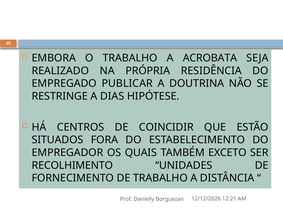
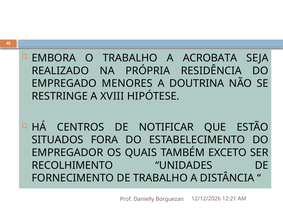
PUBLICAR: PUBLICAR -> MENORES
DIAS: DIAS -> XVIII
COINCIDIR: COINCIDIR -> NOTIFICAR
